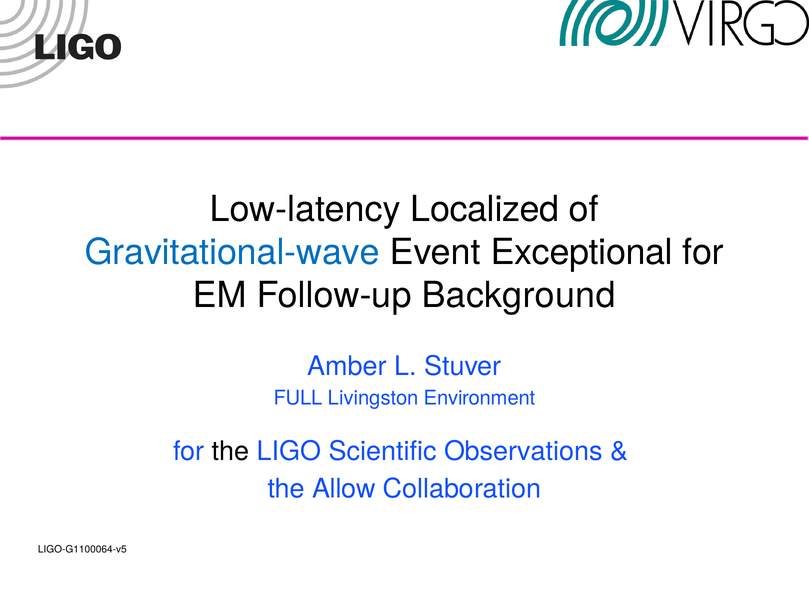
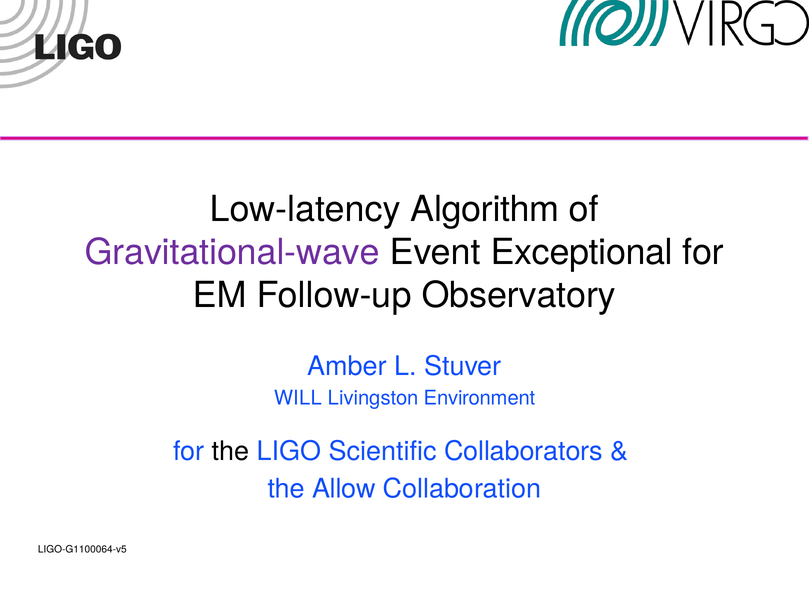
Localized: Localized -> Algorithm
Gravitational-wave colour: blue -> purple
Background: Background -> Observatory
FULL: FULL -> WILL
Observations: Observations -> Collaborators
